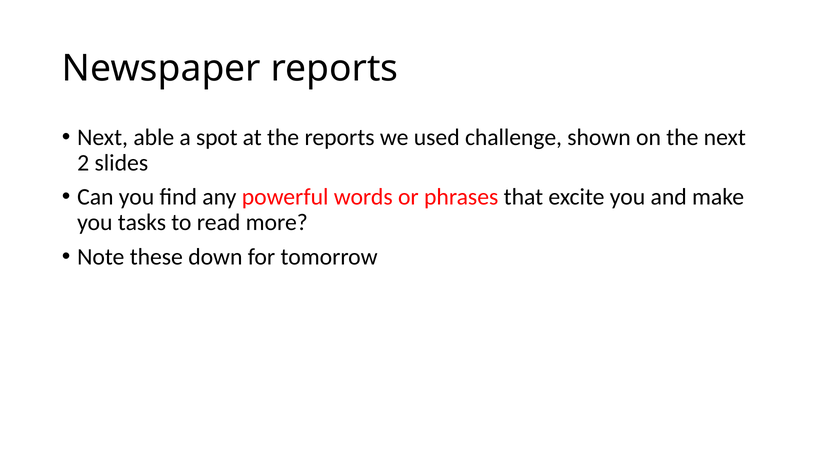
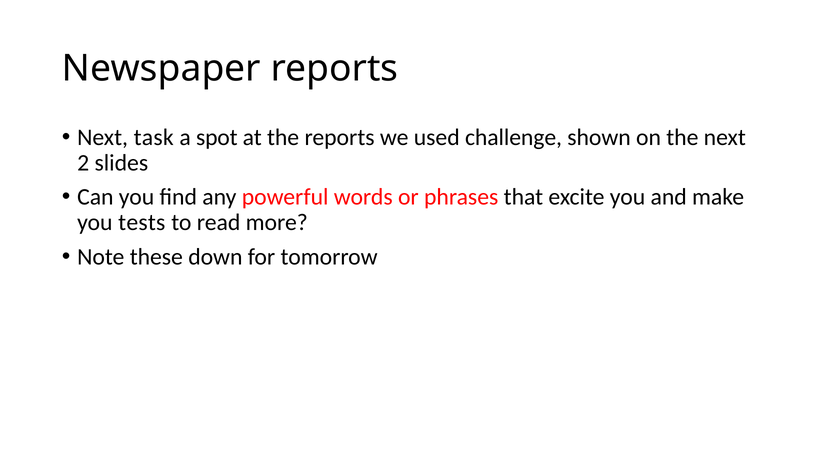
able: able -> task
tasks: tasks -> tests
